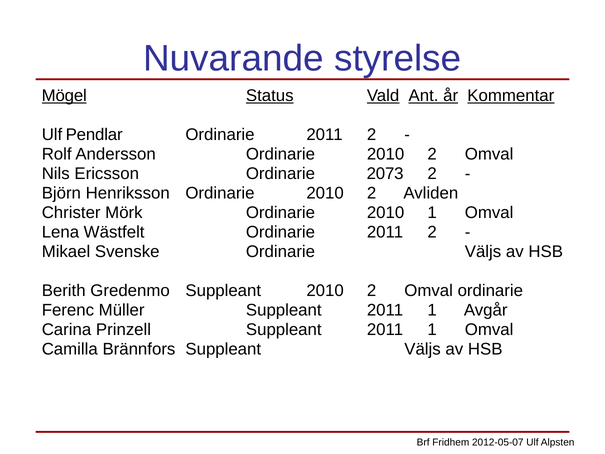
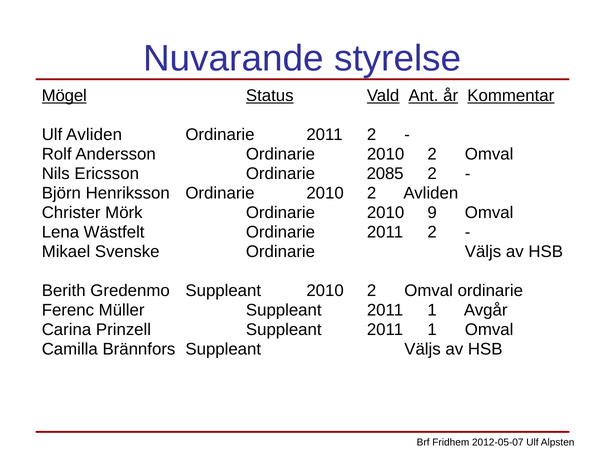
Ulf Pendlar: Pendlar -> Avliden
2073: 2073 -> 2085
2010 1: 1 -> 9
